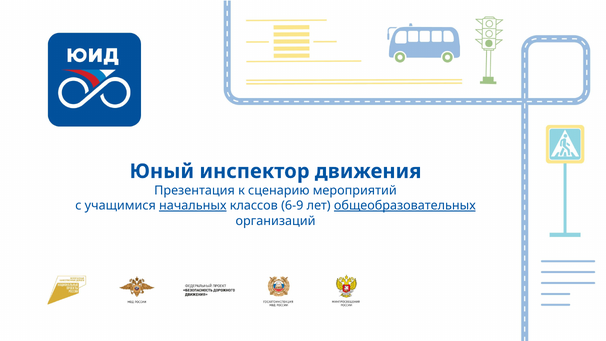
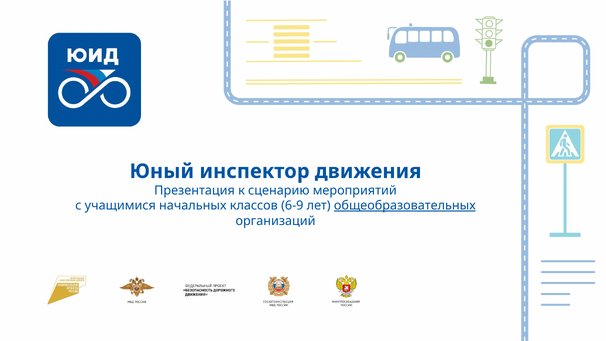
начальных underline: present -> none
